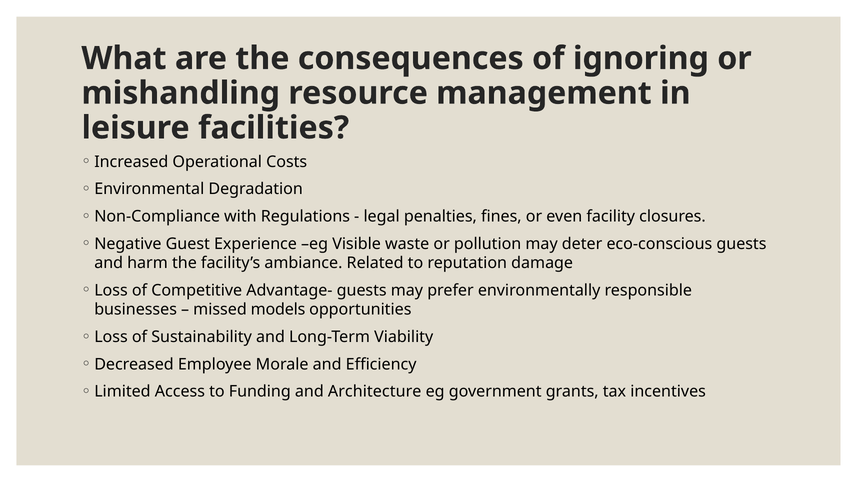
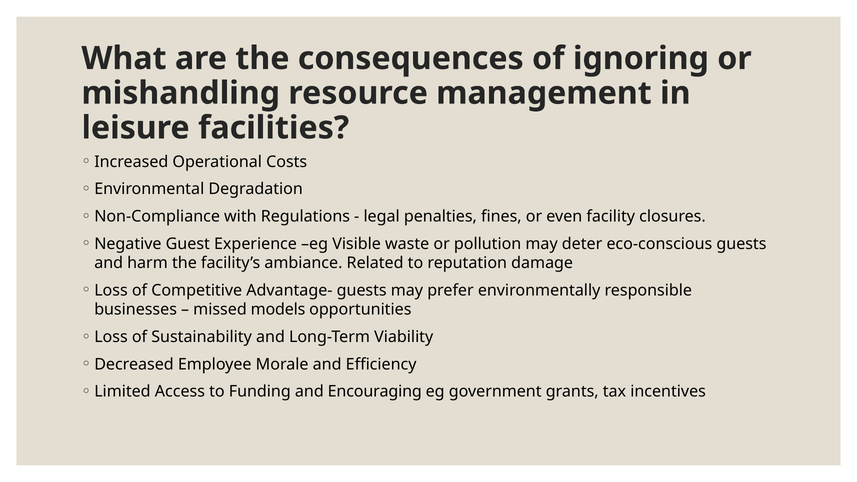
Architecture: Architecture -> Encouraging
